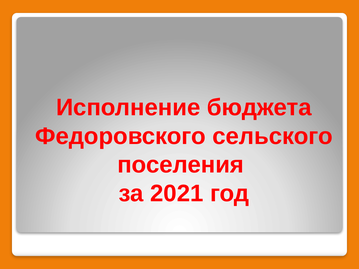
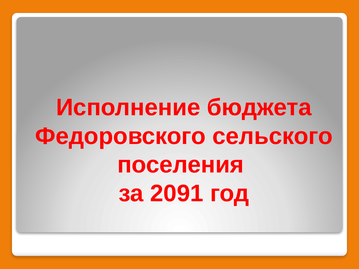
2021: 2021 -> 2091
